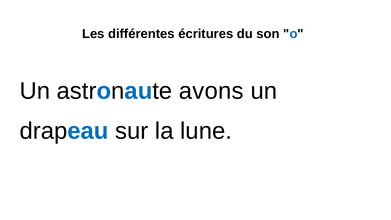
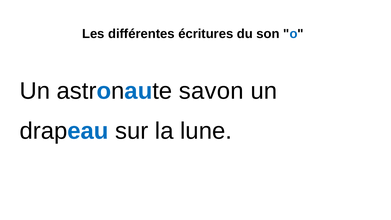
avons: avons -> savon
